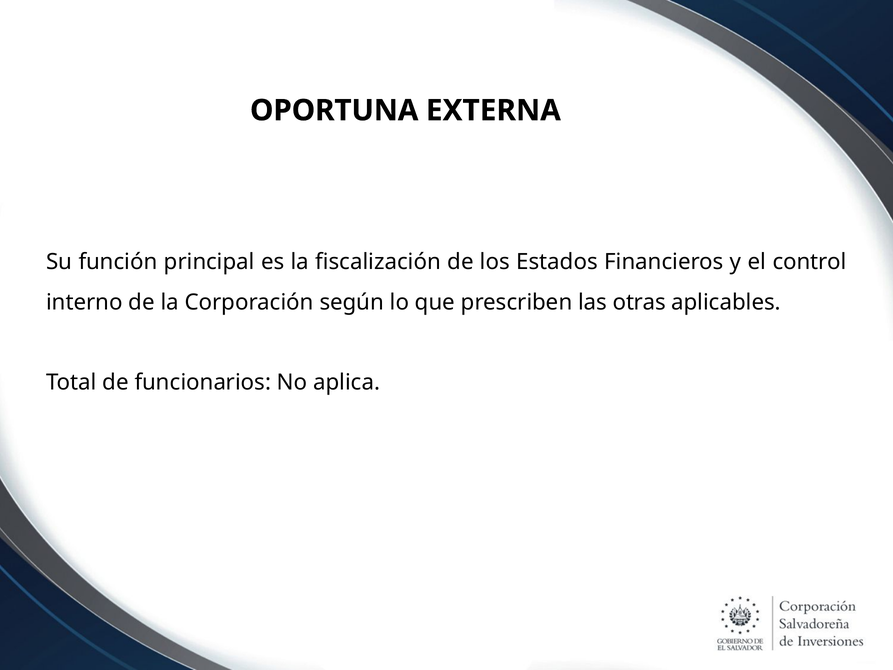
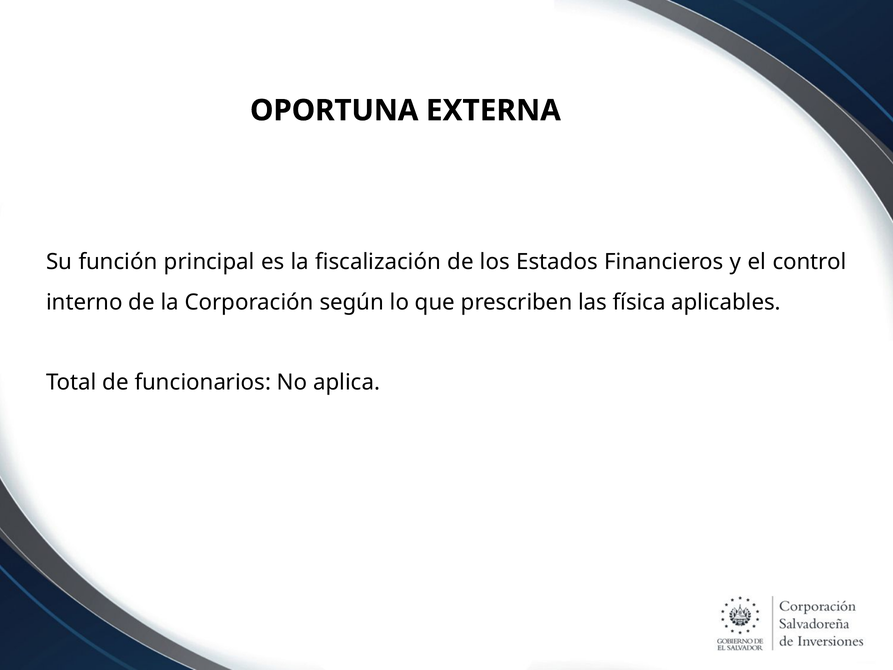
otras: otras -> física
